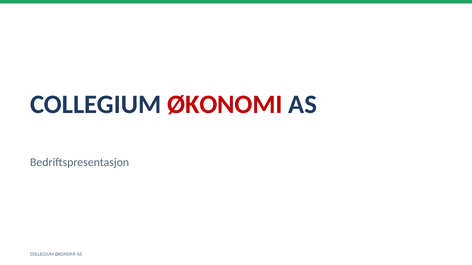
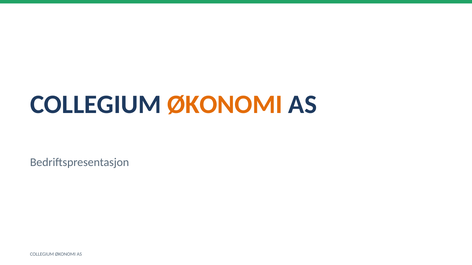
ØKONOMI at (225, 105) colour: red -> orange
